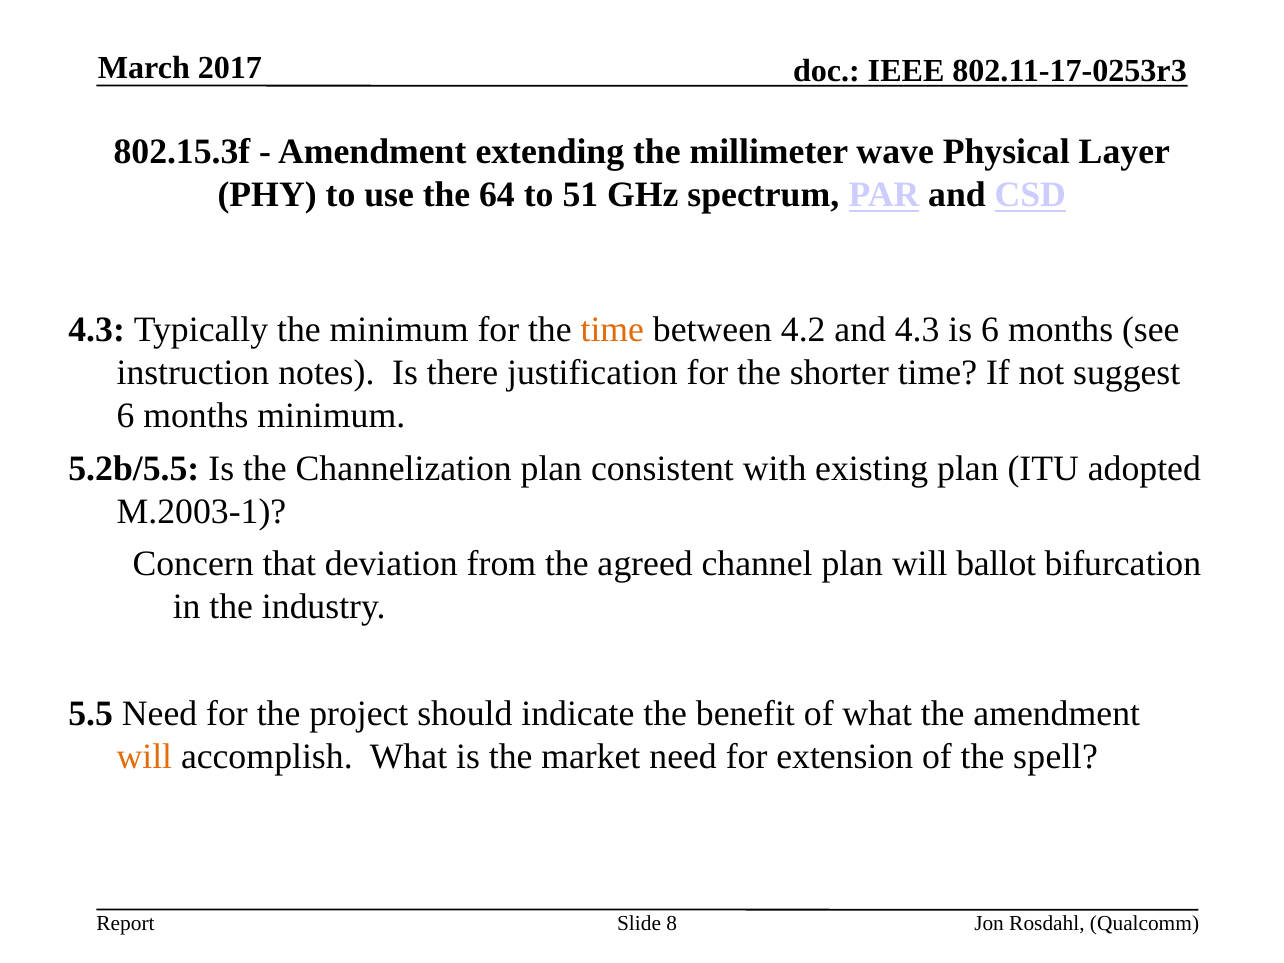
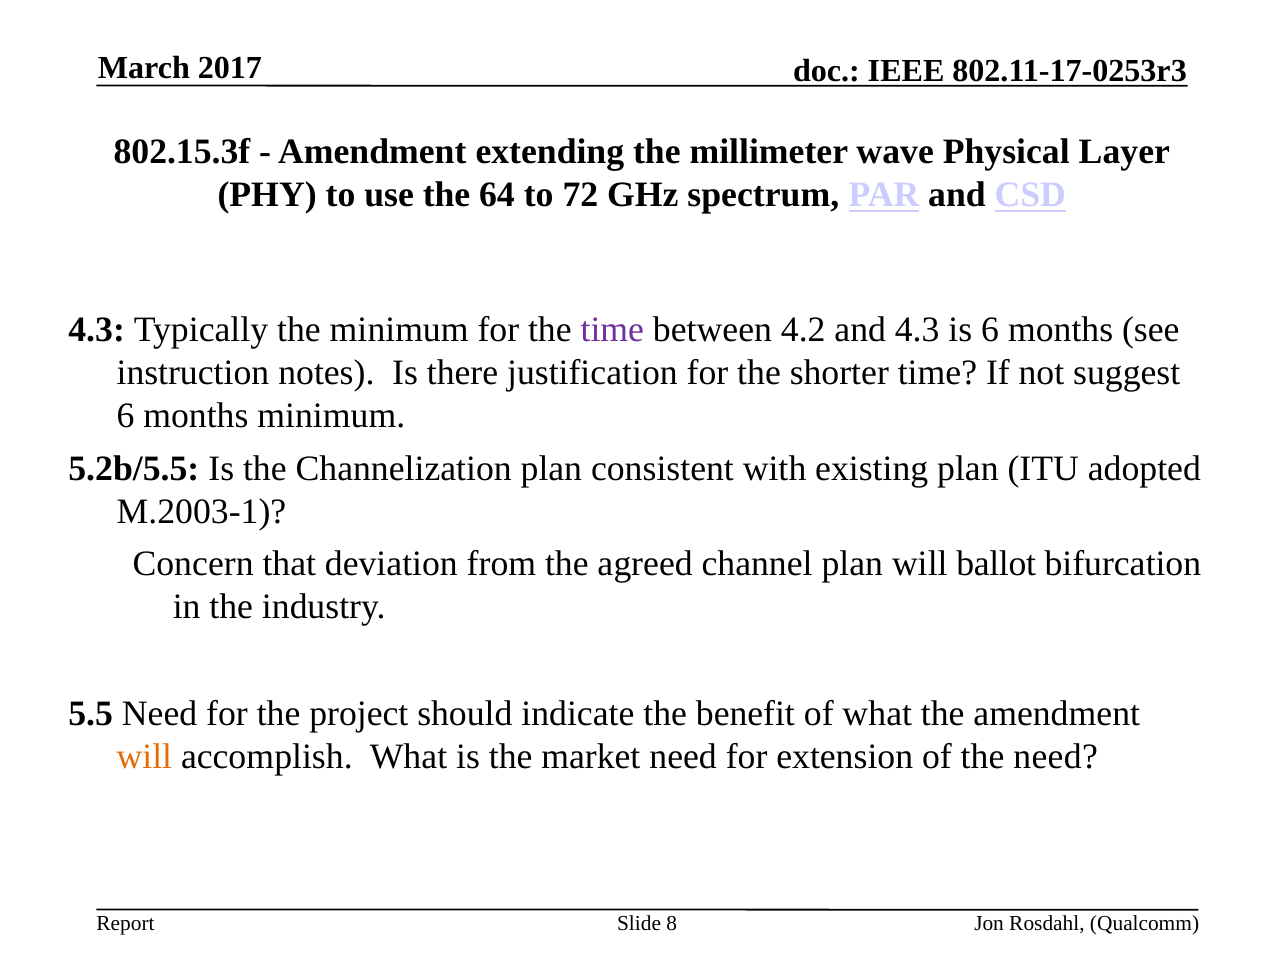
51: 51 -> 72
time at (612, 330) colour: orange -> purple
the spell: spell -> need
